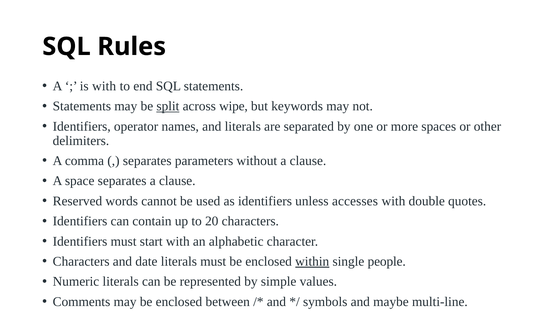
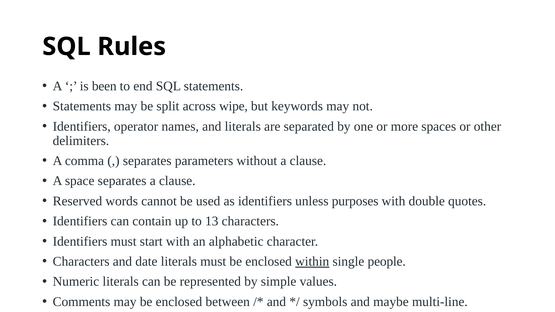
is with: with -> been
split underline: present -> none
accesses: accesses -> purposes
20: 20 -> 13
